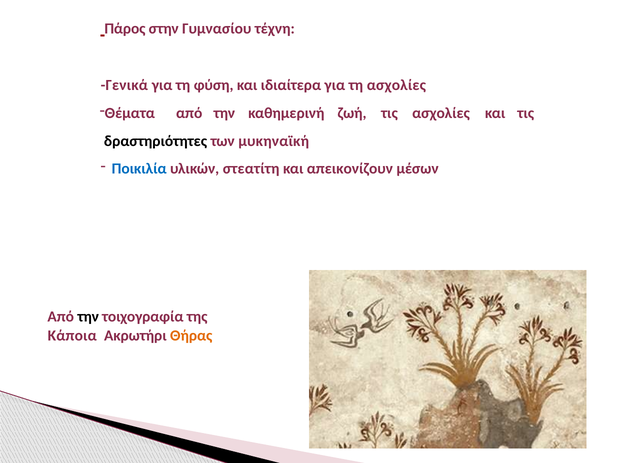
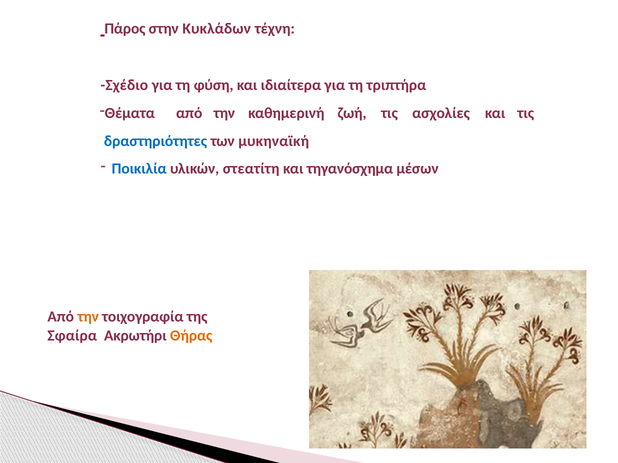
Γυμνασίου: Γυμνασίου -> Κυκλάδων
Γενικά: Γενικά -> Σχέδιο
τη ασχολίες: ασχολίες -> τριπτήρα
δραστηριότητες colour: black -> blue
απεικονίζουν: απεικονίζουν -> τηγανόσχημα
την at (88, 317) colour: black -> orange
Κάποια: Κάποια -> Σφαίρα
